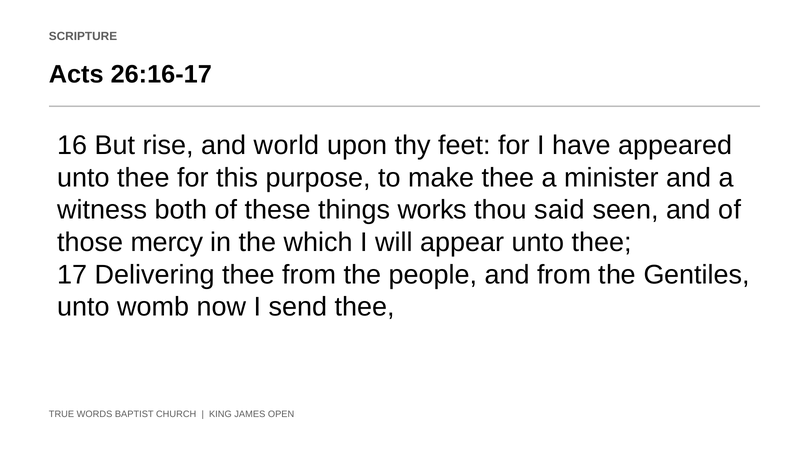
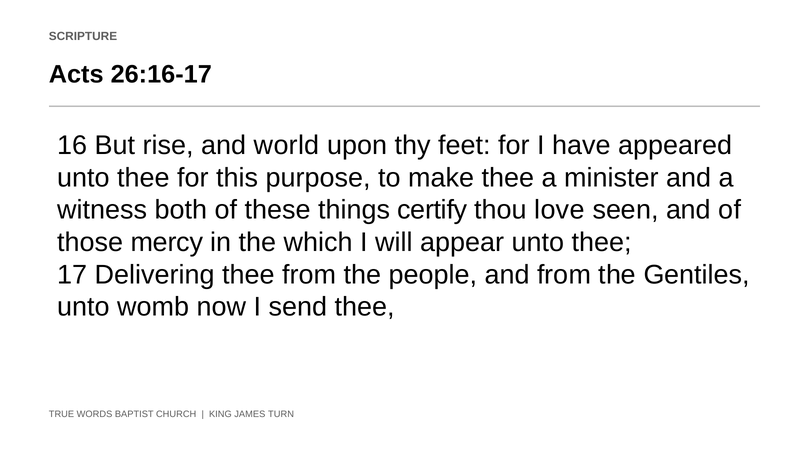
works: works -> certify
said: said -> love
OPEN: OPEN -> TURN
